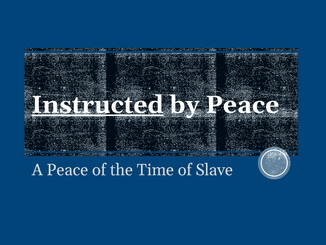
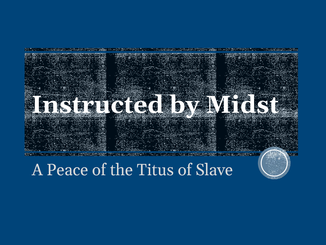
Instructed underline: present -> none
by Peace: Peace -> Midst
Time: Time -> Titus
